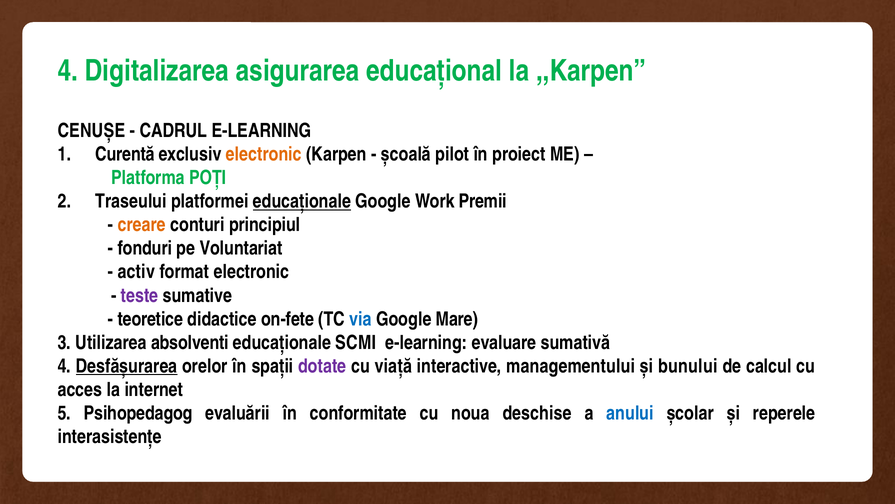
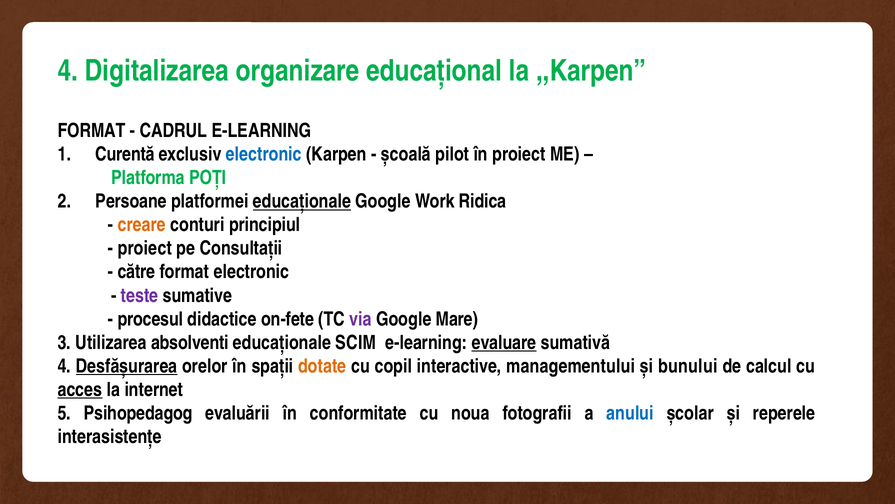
asigurarea: asigurarea -> organizare
CENUȘE at (91, 131): CENUȘE -> FORMAT
electronic at (264, 154) colour: orange -> blue
Traseului: Traseului -> Persoane
Premii: Premii -> Ridica
fonduri at (145, 248): fonduri -> proiect
Voluntariat: Voluntariat -> Consultații
activ: activ -> către
teoretice: teoretice -> procesul
via colour: blue -> purple
SCMI: SCMI -> SCIM
evaluare underline: none -> present
dotate colour: purple -> orange
viață: viață -> copil
acces underline: none -> present
deschise: deschise -> fotografii
